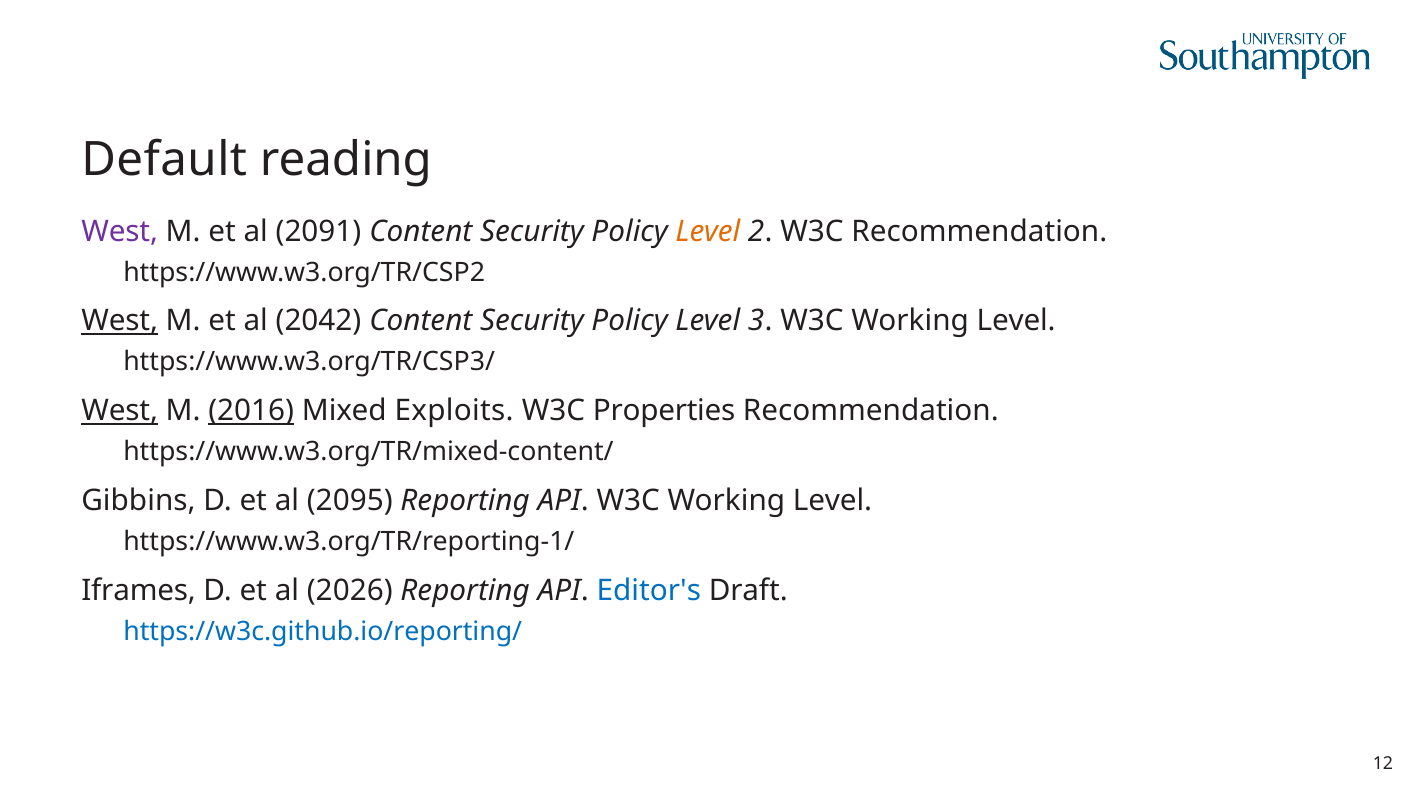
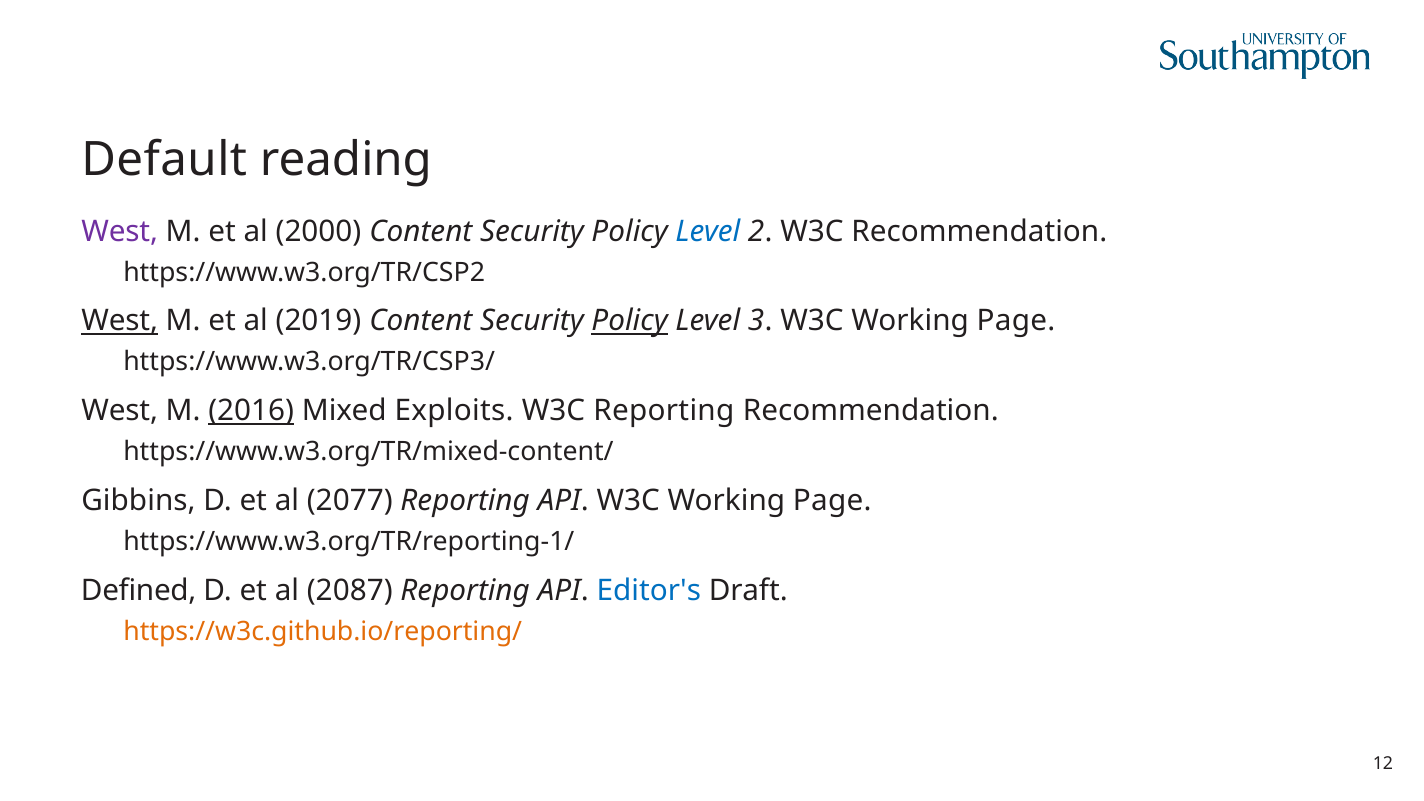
2091: 2091 -> 2000
Level at (708, 231) colour: orange -> blue
2042: 2042 -> 2019
Policy at (630, 321) underline: none -> present
3 W3C Working Level: Level -> Page
West at (120, 411) underline: present -> none
W3C Properties: Properties -> Reporting
2095: 2095 -> 2077
API W3C Working Level: Level -> Page
Iframes: Iframes -> Defined
2026: 2026 -> 2087
https://w3c.github.io/reporting/ colour: blue -> orange
